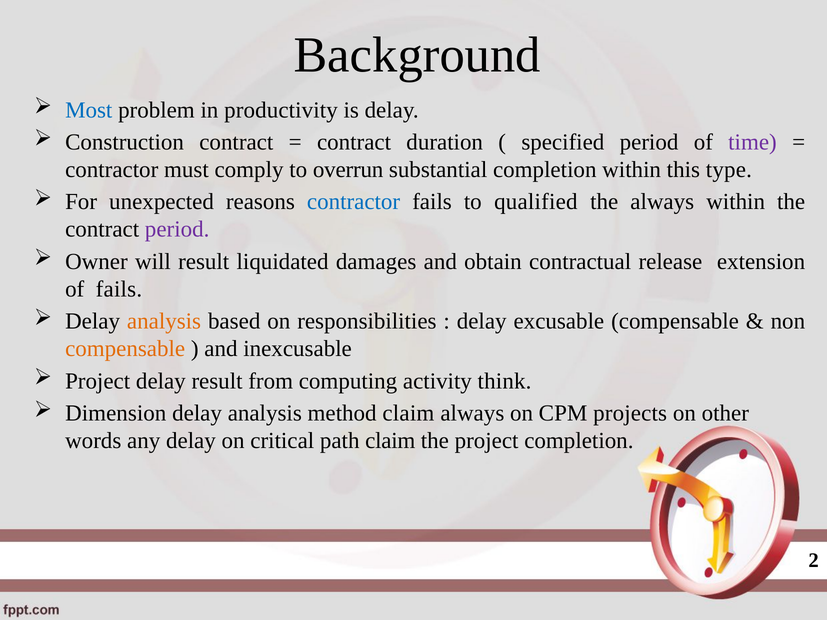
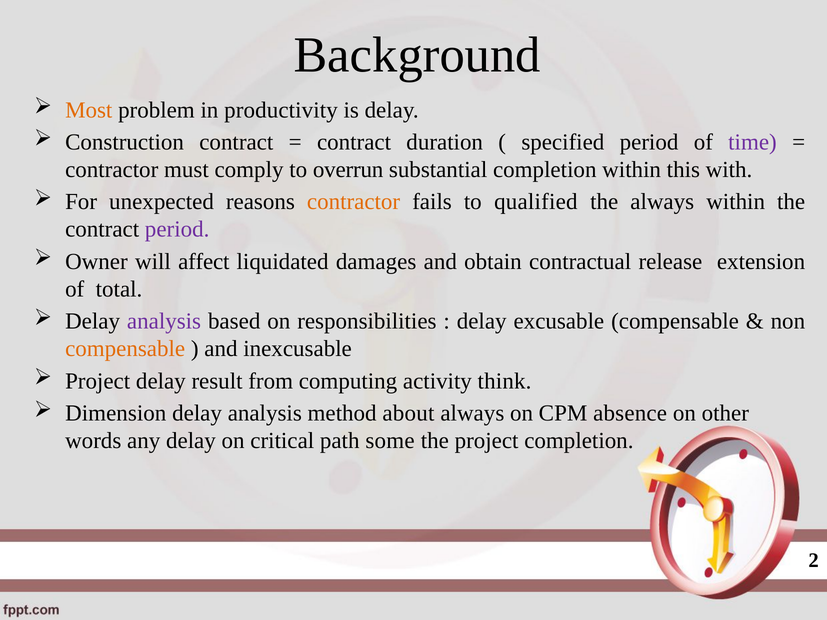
Most colour: blue -> orange
type: type -> with
contractor at (354, 202) colour: blue -> orange
will result: result -> affect
of fails: fails -> total
analysis at (164, 321) colour: orange -> purple
method claim: claim -> about
projects: projects -> absence
path claim: claim -> some
